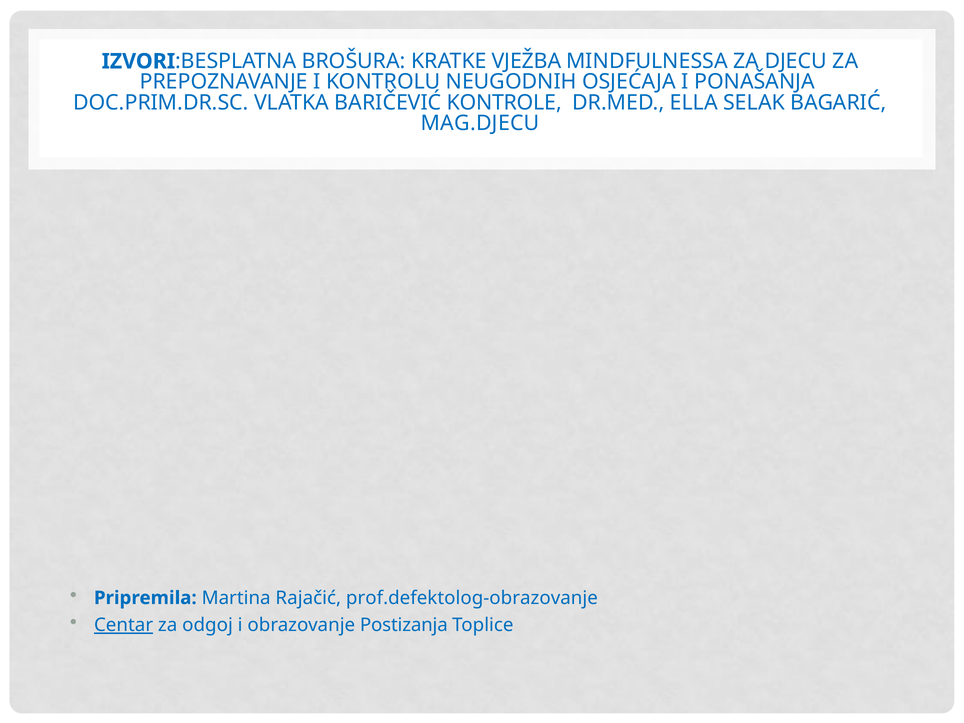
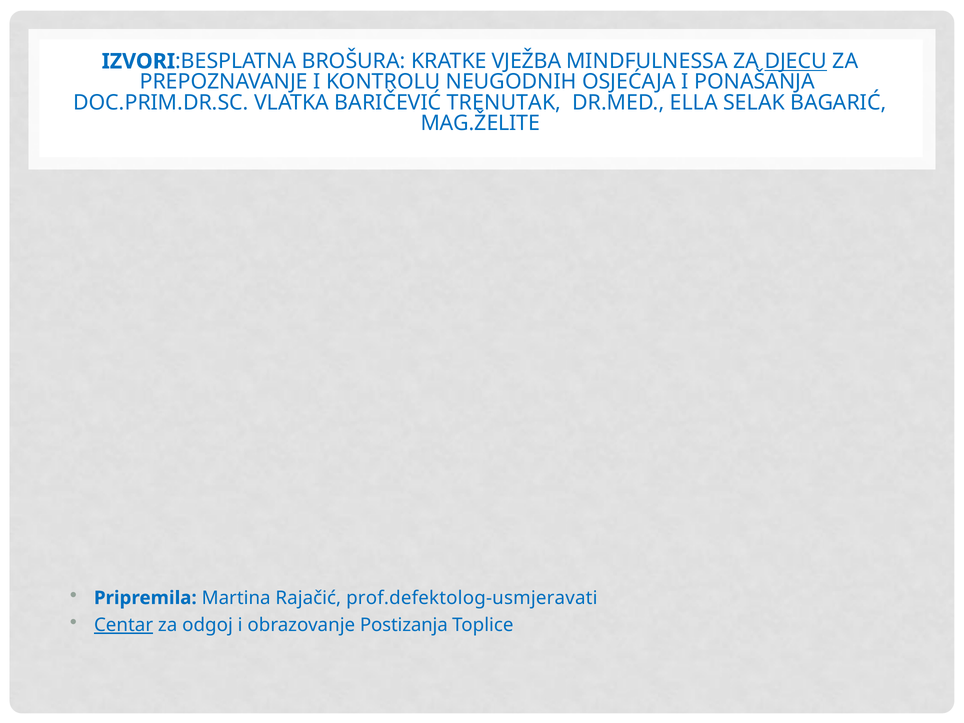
DJECU underline: none -> present
KONTROLE: KONTROLE -> TRENUTAK
MAG.DJECU: MAG.DJECU -> MAG.ŽELITE
prof.defektolog-obrazovanje: prof.defektolog-obrazovanje -> prof.defektolog-usmjeravati
